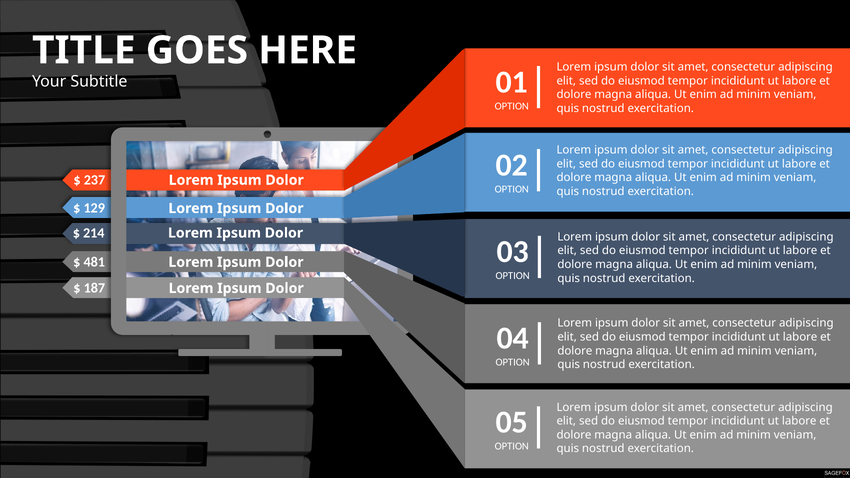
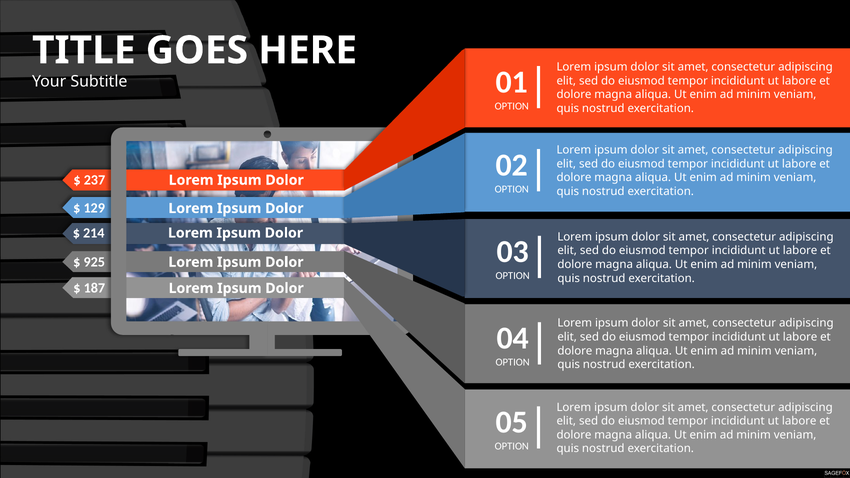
481: 481 -> 925
